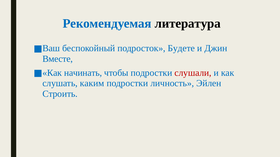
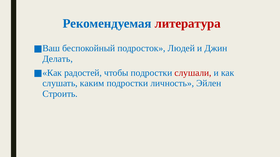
литература colour: black -> red
Будете: Будете -> Людей
Вместе: Вместе -> Делать
начинать: начинать -> радостей
